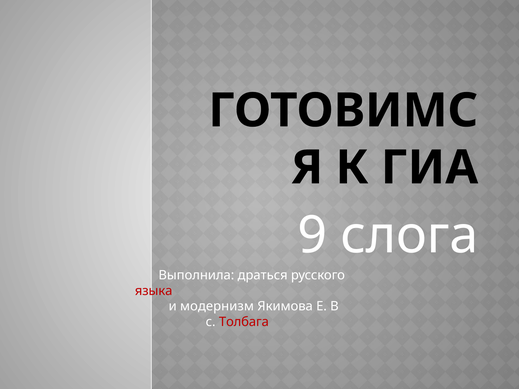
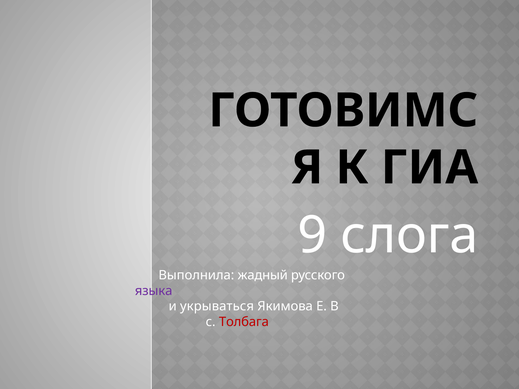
драться: драться -> жадный
языка colour: red -> purple
модернизм: модернизм -> укрываться
